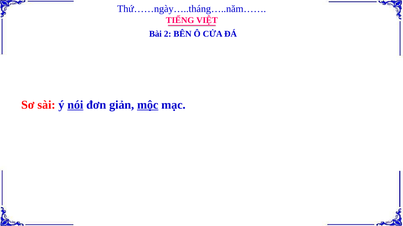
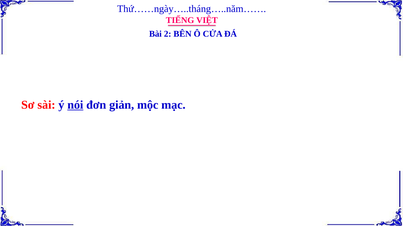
mộc underline: present -> none
